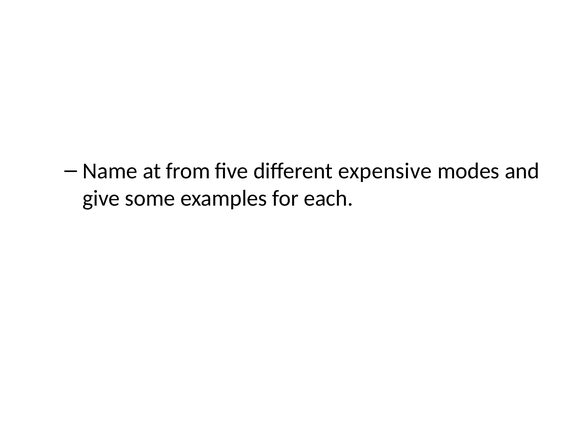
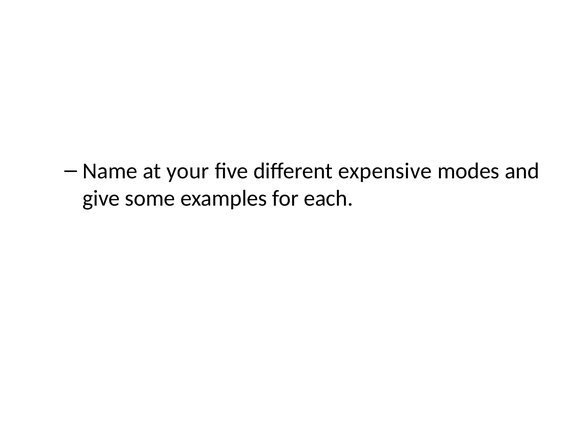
from: from -> your
